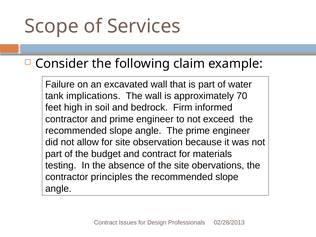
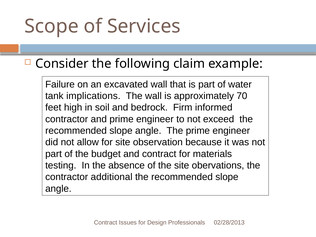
principles: principles -> additional
